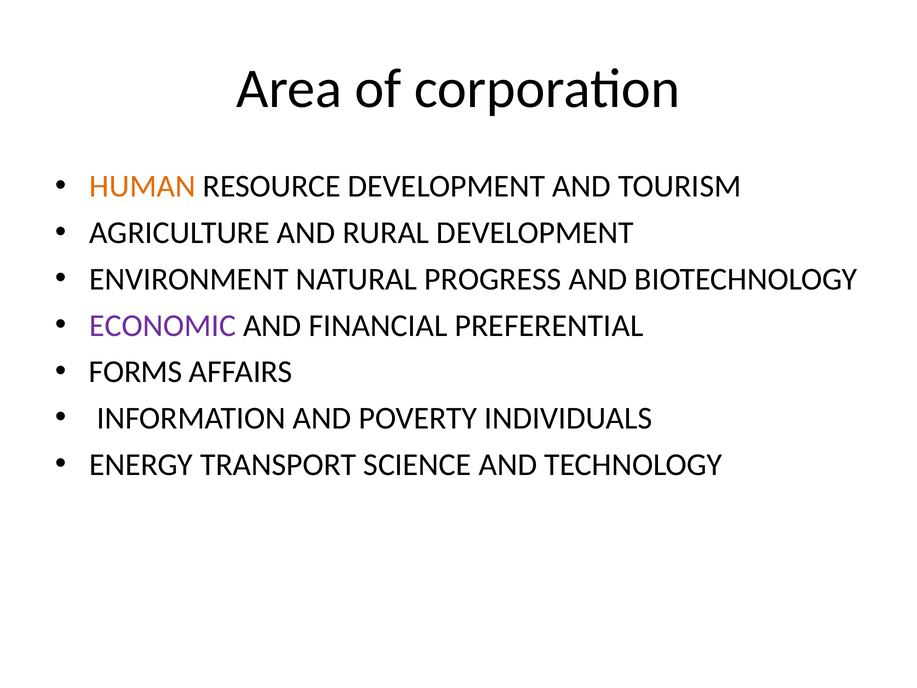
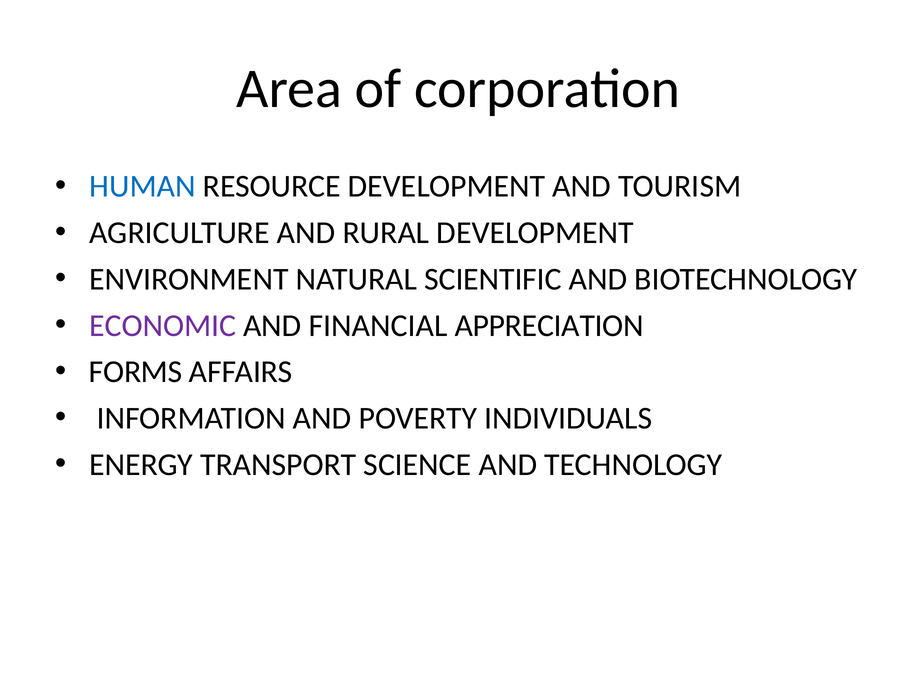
HUMAN colour: orange -> blue
PROGRESS: PROGRESS -> SCIENTIFIC
PREFERENTIAL: PREFERENTIAL -> APPRECIATION
